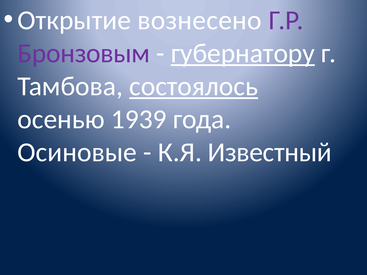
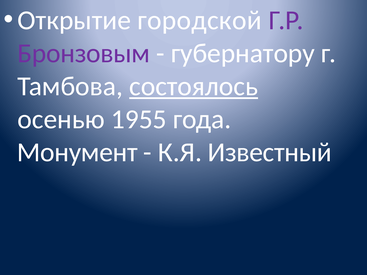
вознесено: вознесено -> городской
губернатору underline: present -> none
1939: 1939 -> 1955
Осиновые: Осиновые -> Монумент
